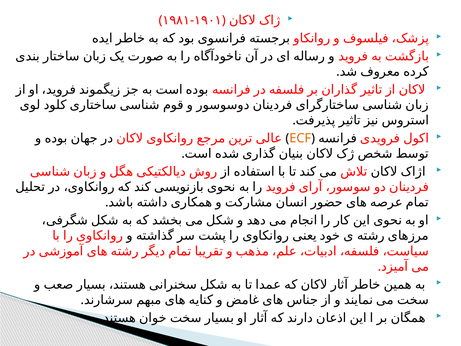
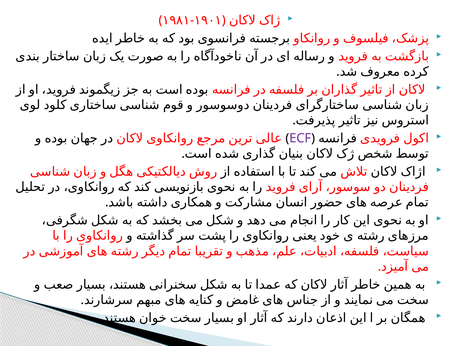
ECF colour: orange -> purple
